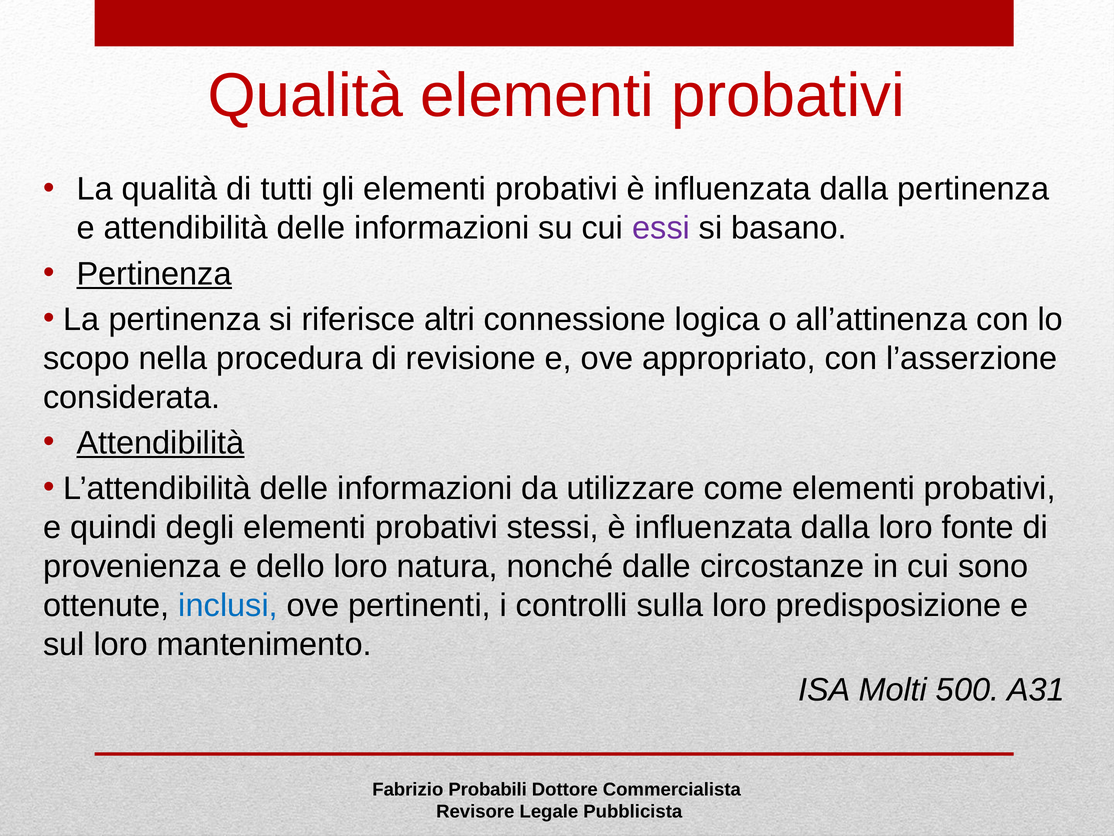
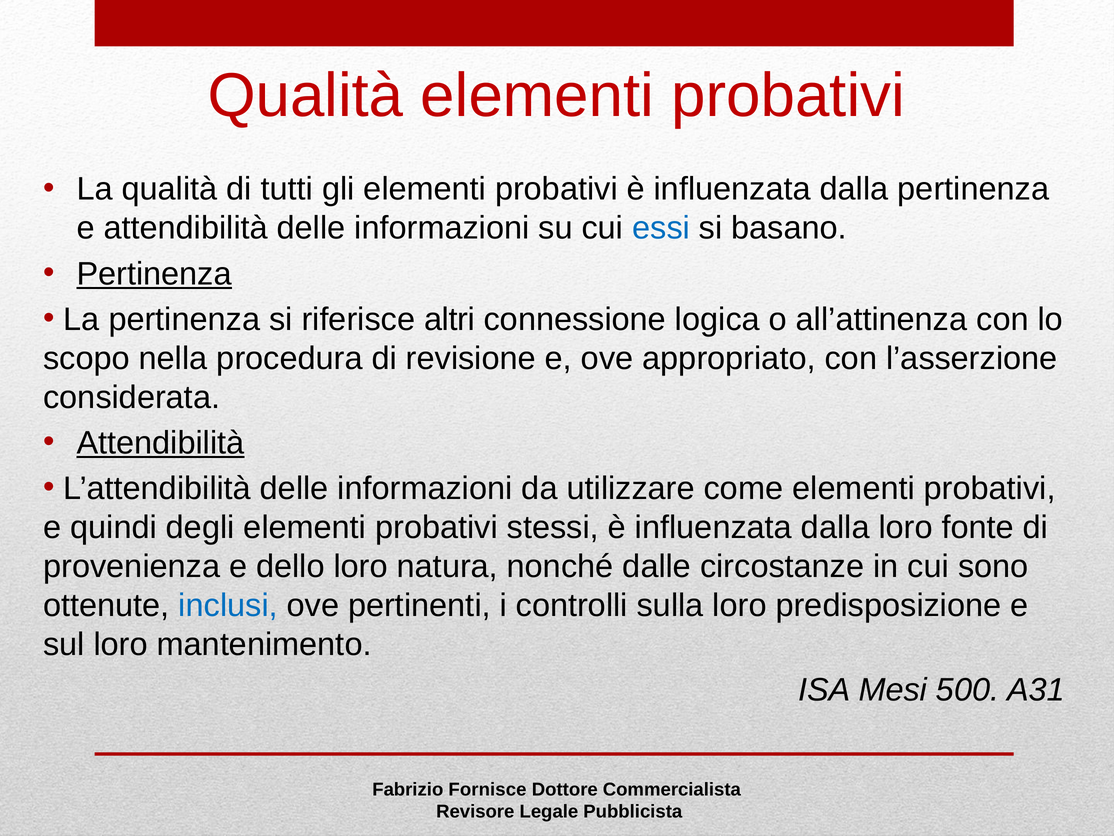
essi colour: purple -> blue
Molti: Molti -> Mesi
Probabili: Probabili -> Fornisce
